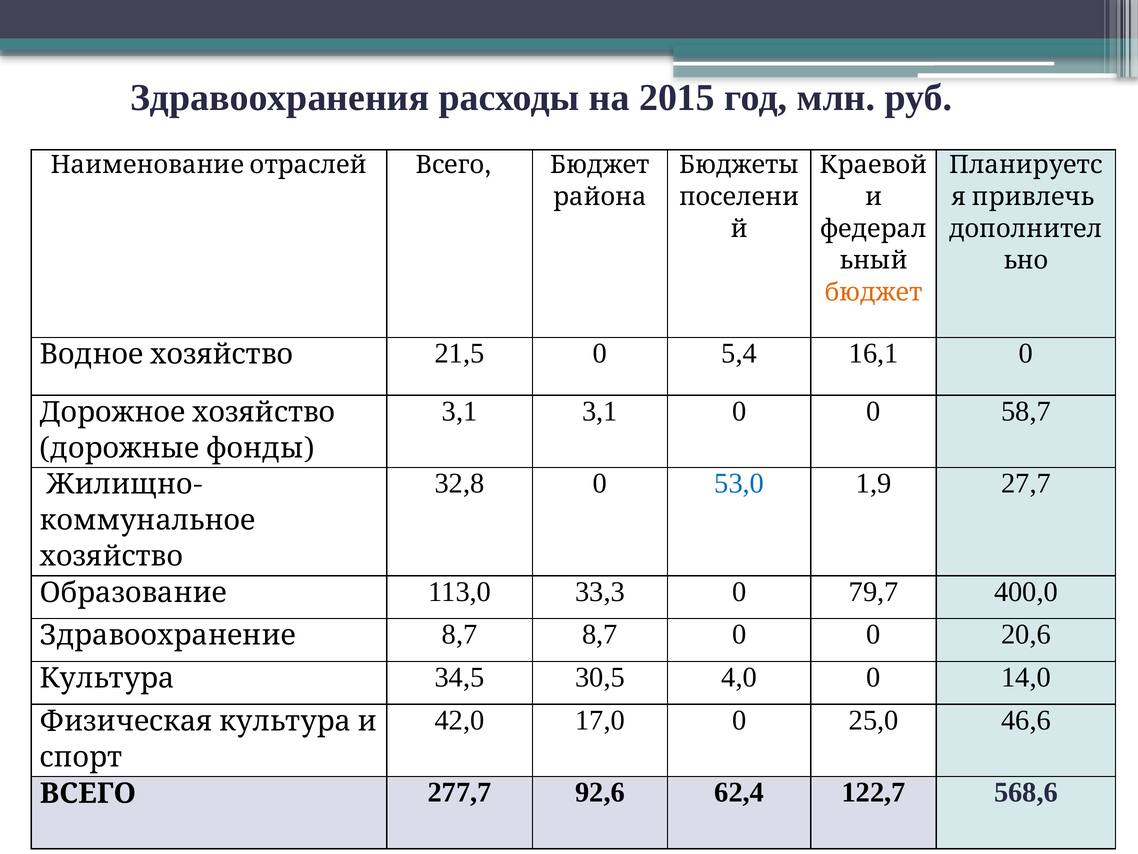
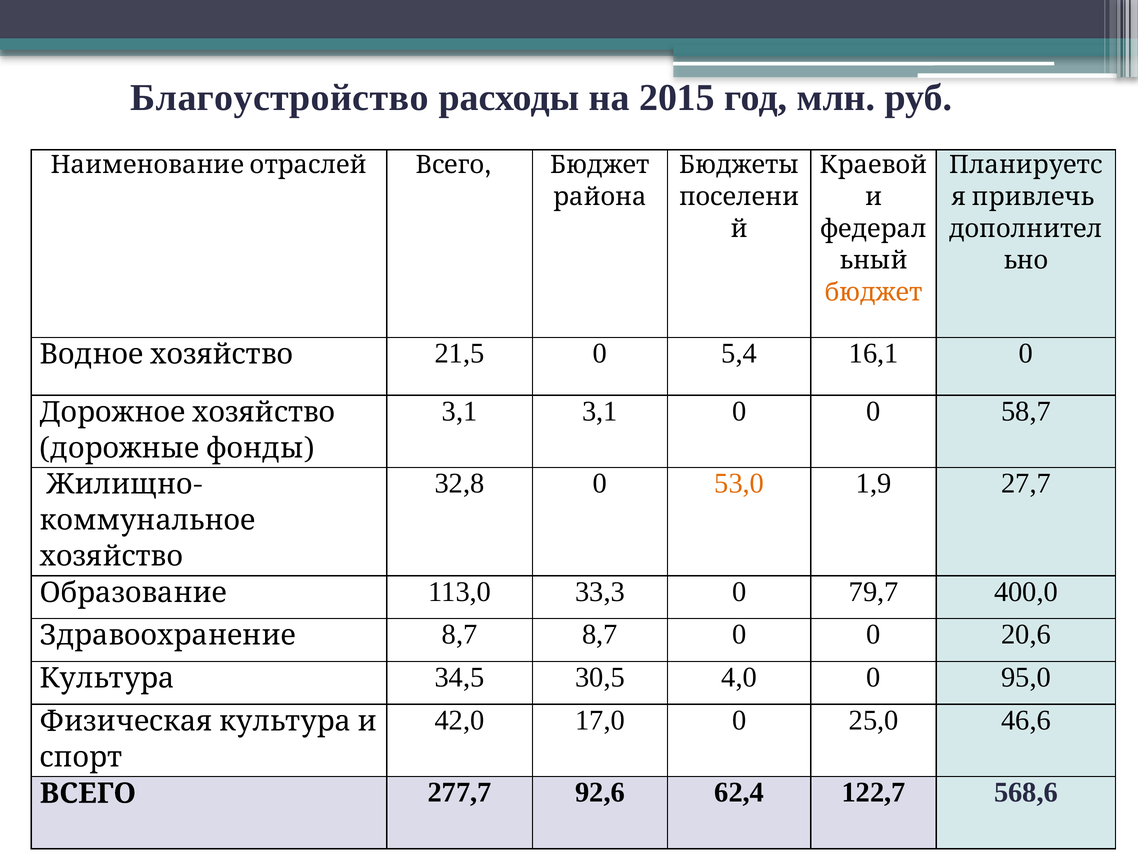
Здравоохранения: Здравоохранения -> Благоустройство
53,0 colour: blue -> orange
14,0: 14,0 -> 95,0
